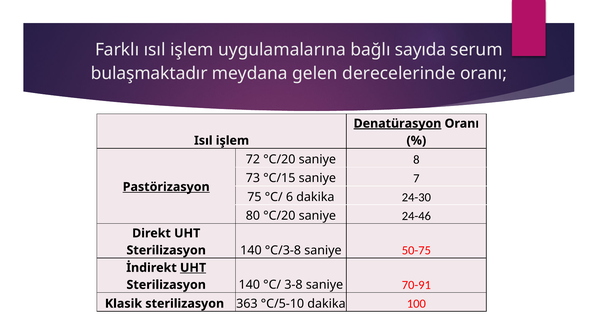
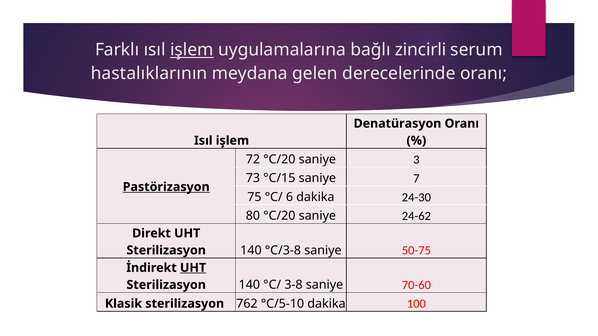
işlem at (192, 50) underline: none -> present
sayıda: sayıda -> zincirli
bulaşmaktadır: bulaşmaktadır -> hastalıklarının
Denatürasyon underline: present -> none
8: 8 -> 3
24-46: 24-46 -> 24-62
70-91: 70-91 -> 70-60
363: 363 -> 762
